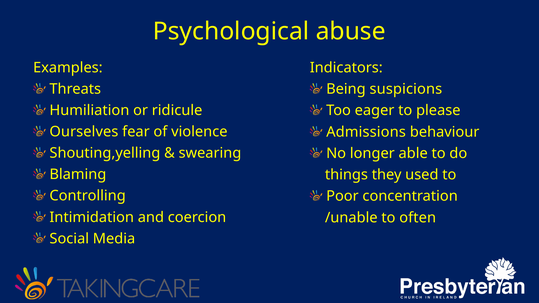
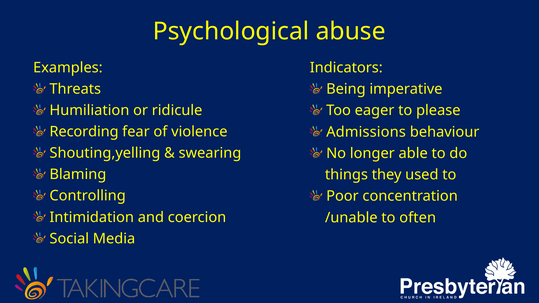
suspicions: suspicions -> imperative
Ourselves: Ourselves -> Recording
